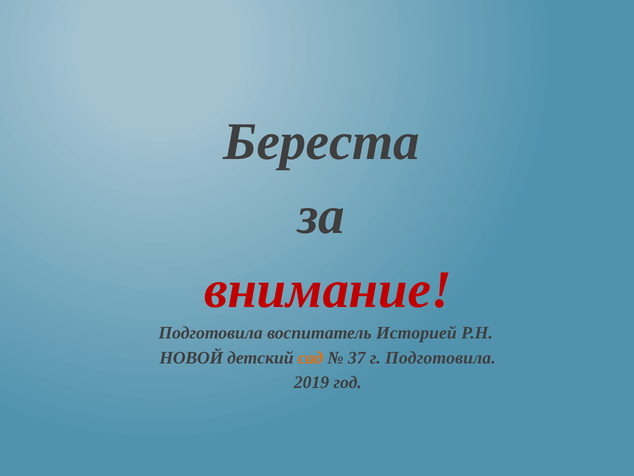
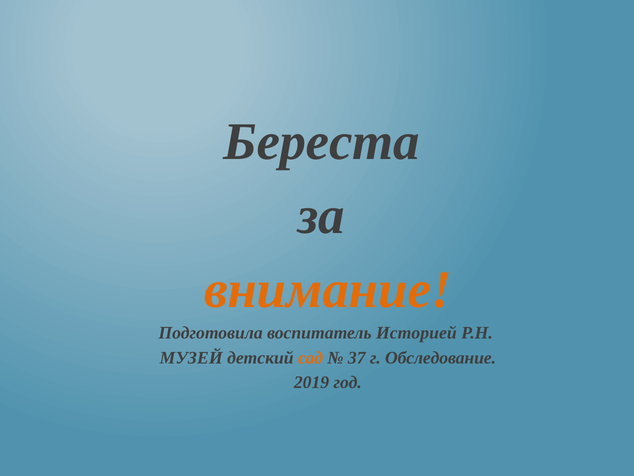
внимание colour: red -> orange
НОВОЙ: НОВОЙ -> МУЗЕЙ
г Подготовила: Подготовила -> Обследование
